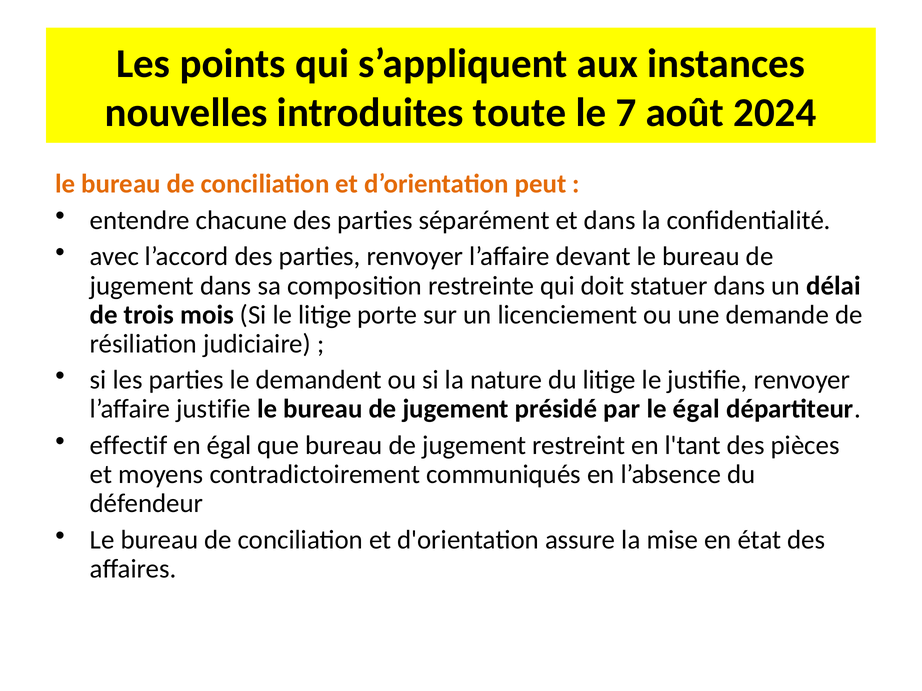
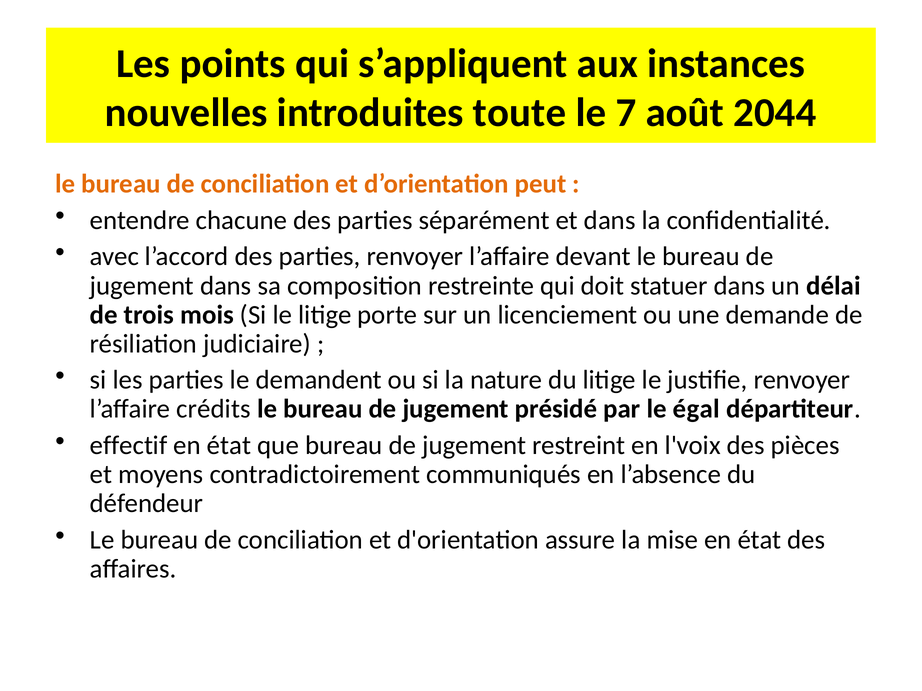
2024: 2024 -> 2044
l’affaire justifie: justifie -> crédits
égal at (229, 446): égal -> état
l'tant: l'tant -> l'voix
